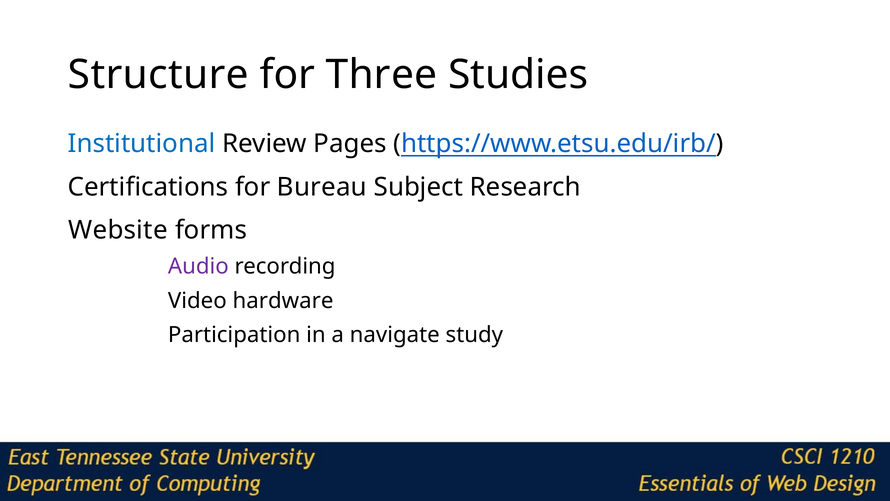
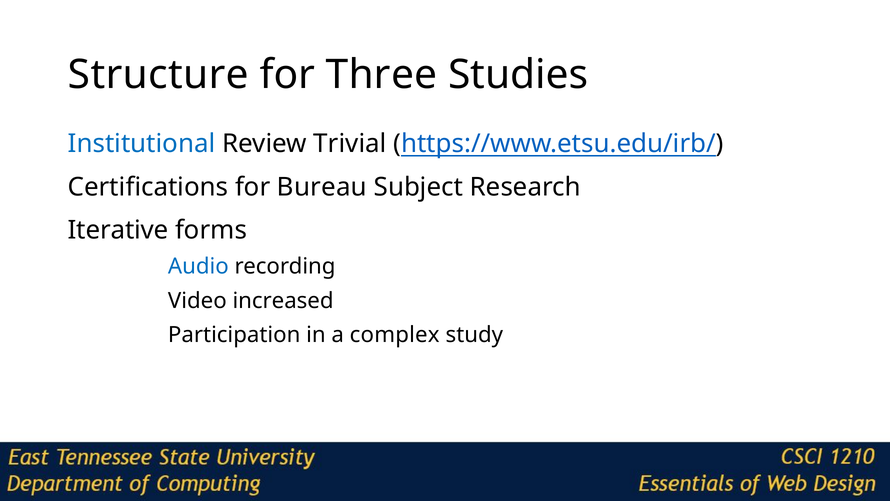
Pages: Pages -> Trivial
Website: Website -> Iterative
Audio colour: purple -> blue
hardware: hardware -> increased
navigate: navigate -> complex
